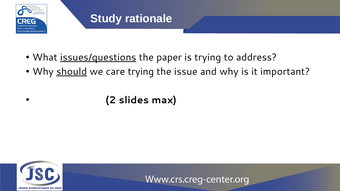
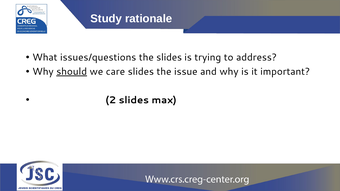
issues/questions underline: present -> none
the paper: paper -> slides
care trying: trying -> slides
